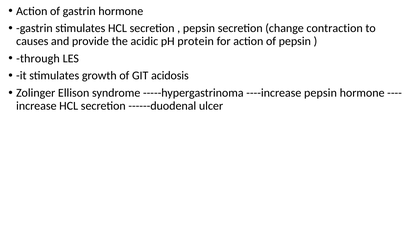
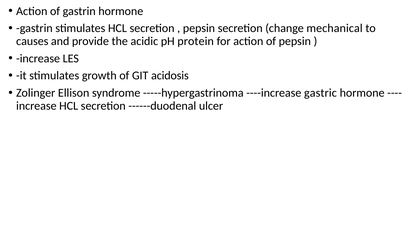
contraction: contraction -> mechanical
through at (38, 58): through -> increase
----increase pepsin: pepsin -> gastric
